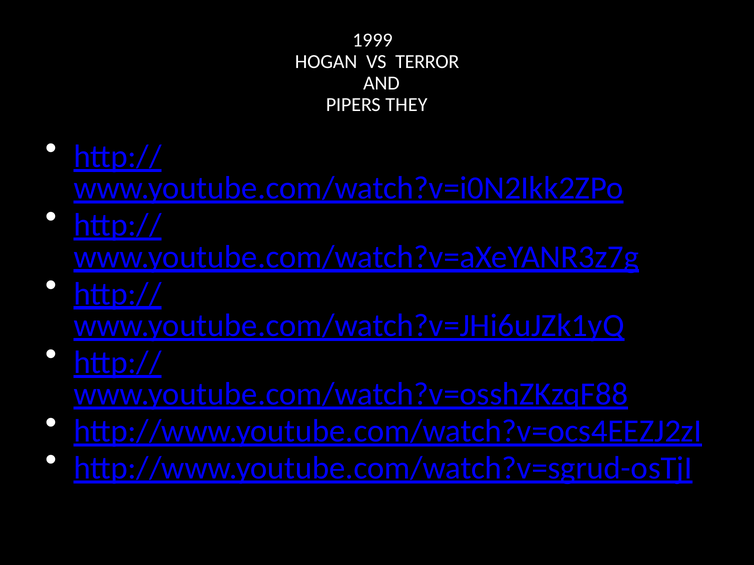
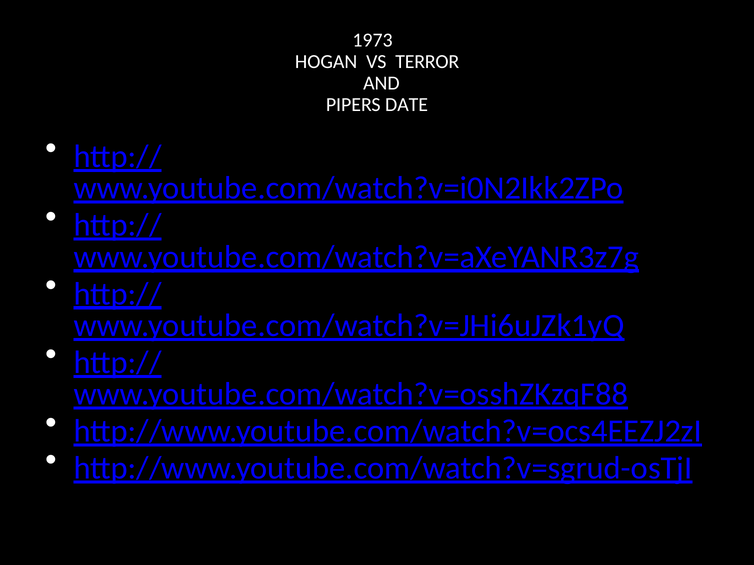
1999: 1999 -> 1973
THEY: THEY -> DATE
